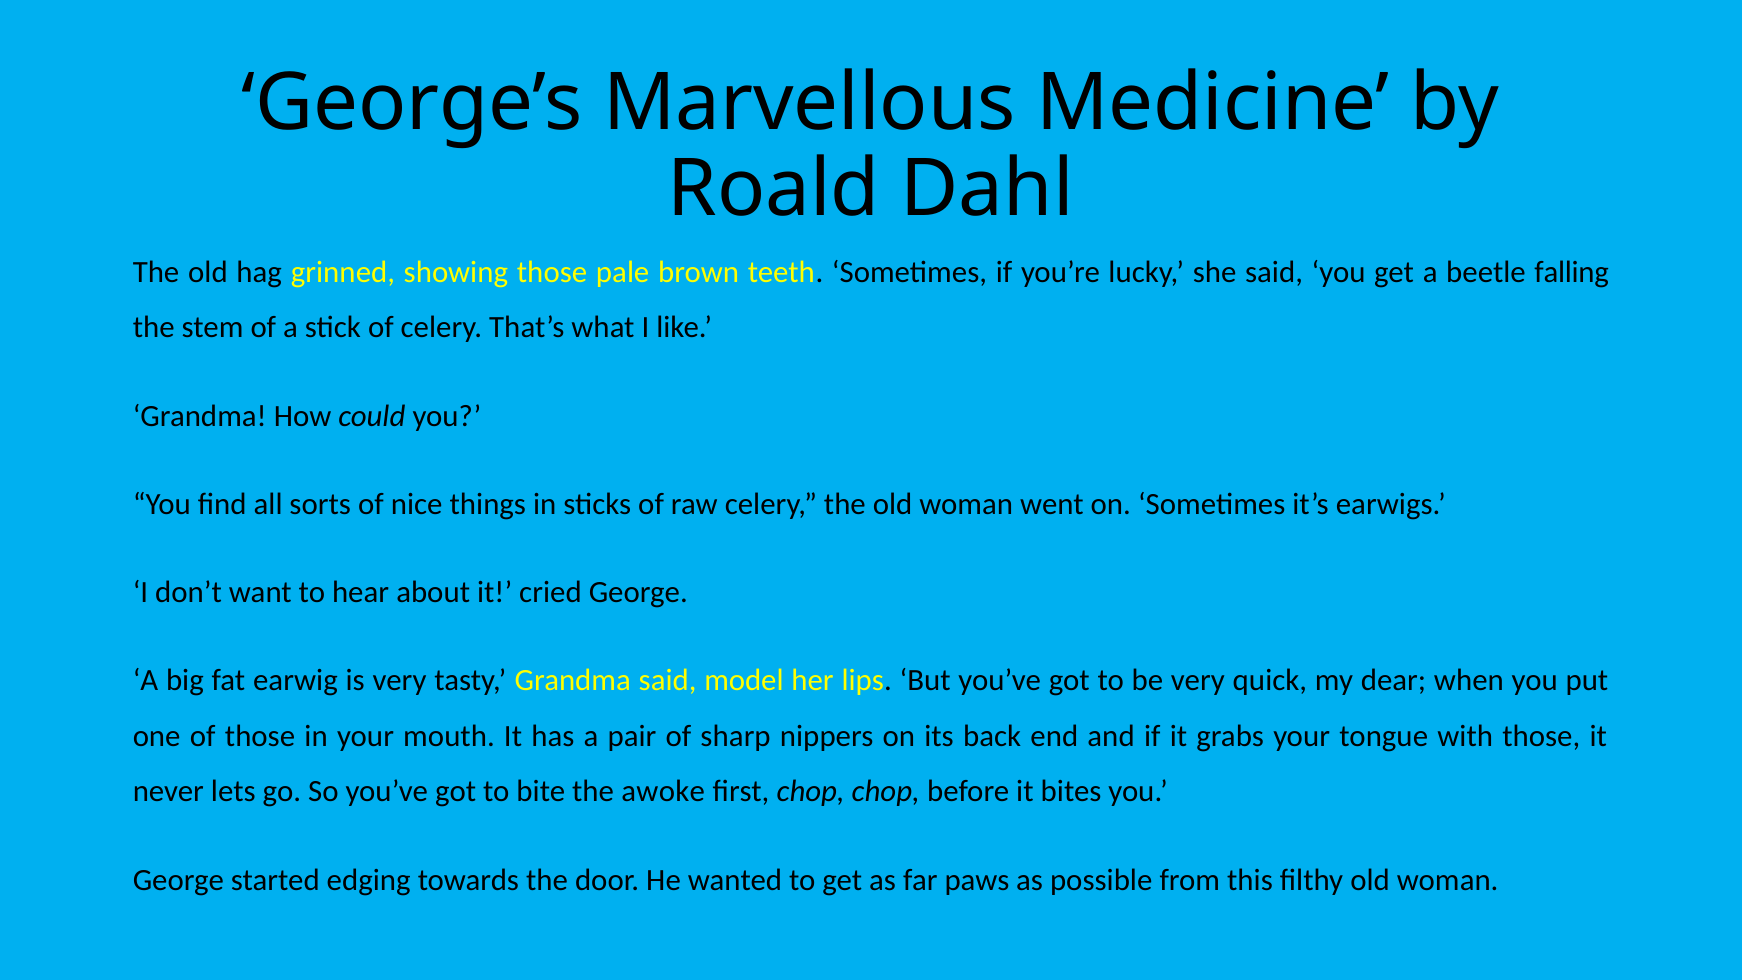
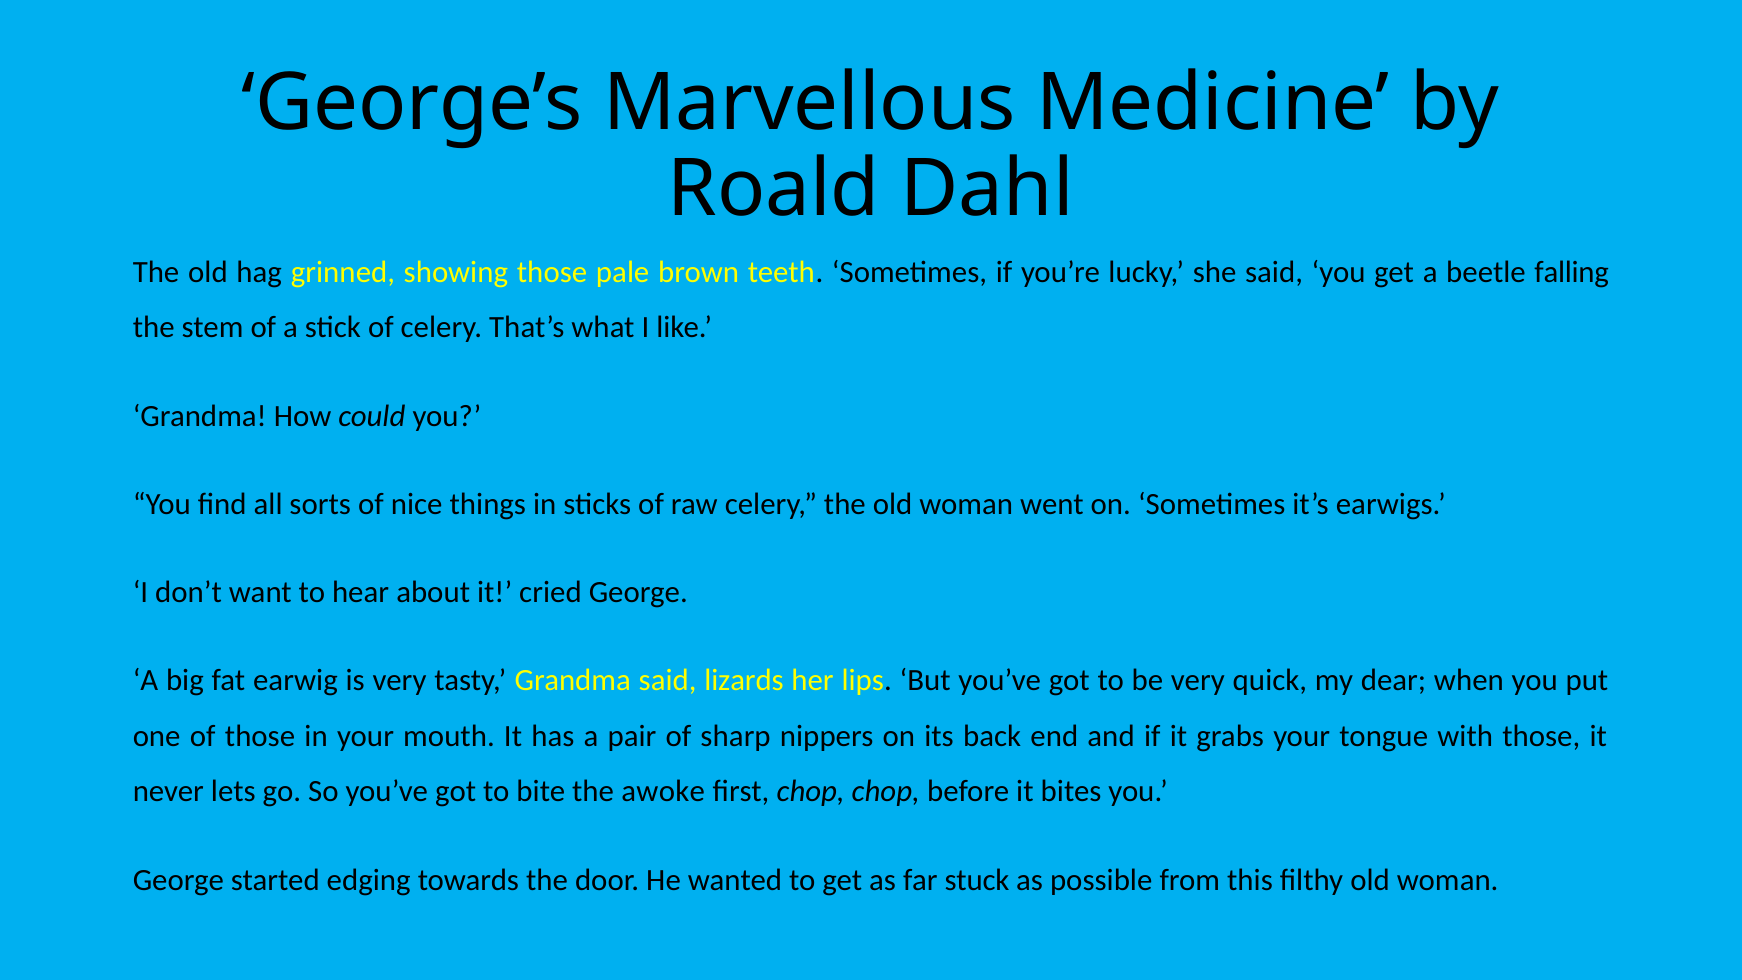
model: model -> lizards
paws: paws -> stuck
